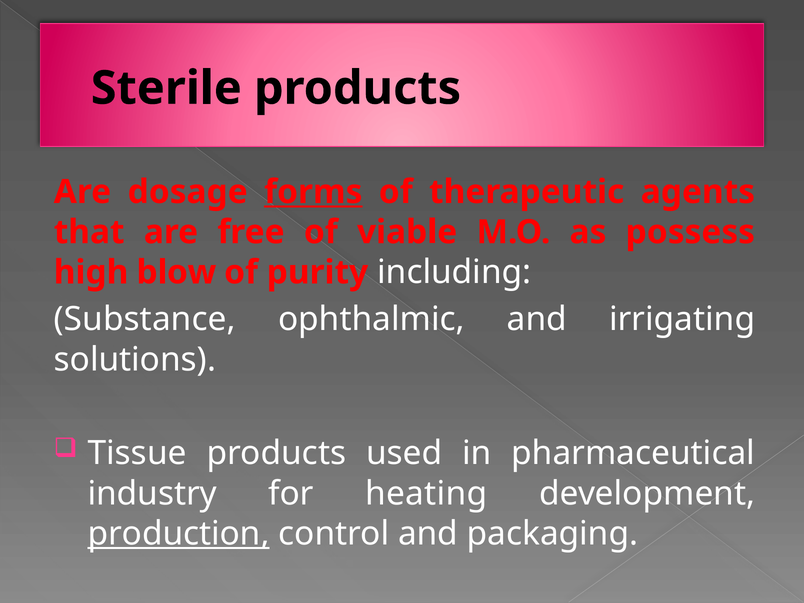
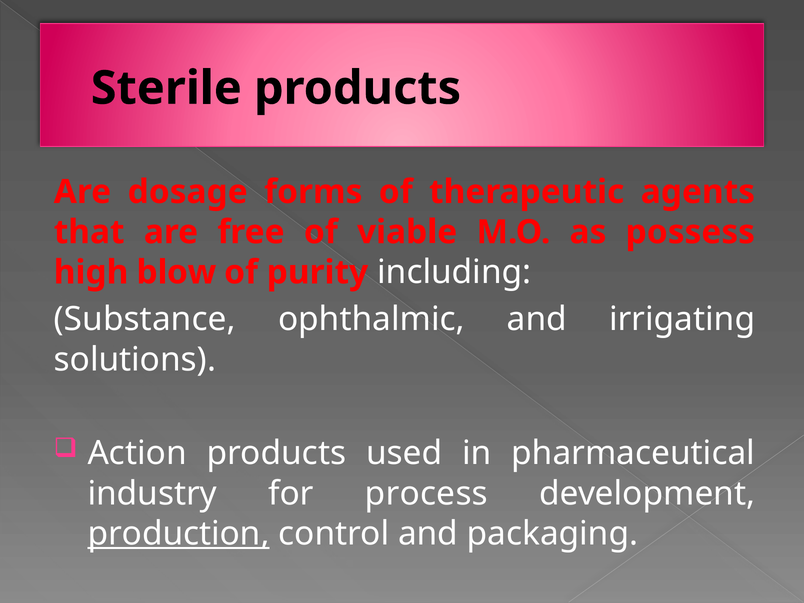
forms underline: present -> none
Tissue: Tissue -> Action
heating: heating -> process
